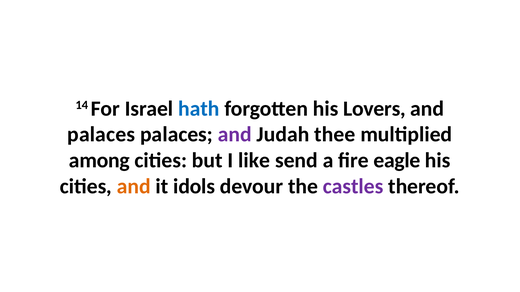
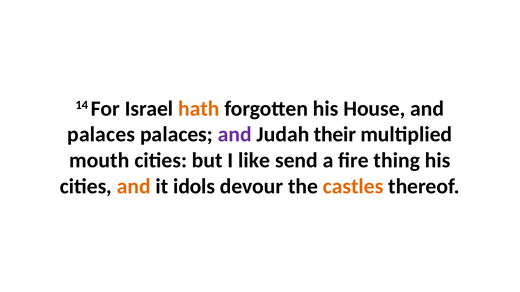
hath colour: blue -> orange
Lovers: Lovers -> House
thee: thee -> their
among: among -> mouth
eagle: eagle -> thing
castles colour: purple -> orange
